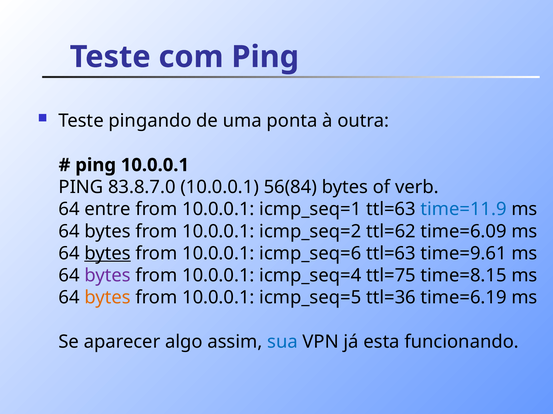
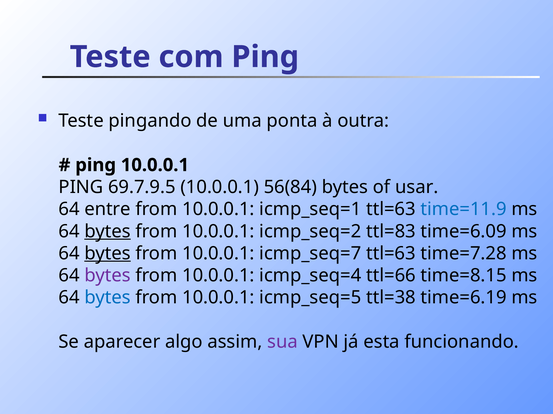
83.8.7.0: 83.8.7.0 -> 69.7.9.5
verb: verb -> usar
bytes at (108, 232) underline: none -> present
ttl=62: ttl=62 -> ttl=83
icmp_seq=6: icmp_seq=6 -> icmp_seq=7
time=9.61: time=9.61 -> time=7.28
ttl=75: ttl=75 -> ttl=66
bytes at (108, 298) colour: orange -> blue
ttl=36: ttl=36 -> ttl=38
sua colour: blue -> purple
